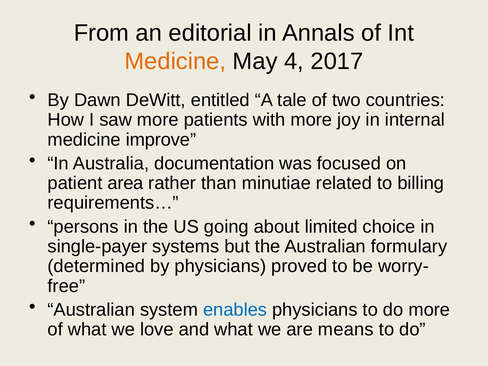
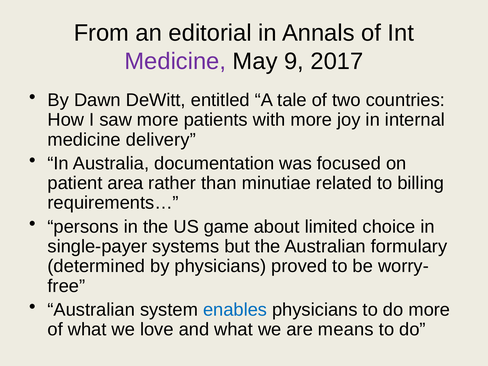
Medicine at (175, 61) colour: orange -> purple
4: 4 -> 9
improve: improve -> delivery
going: going -> game
